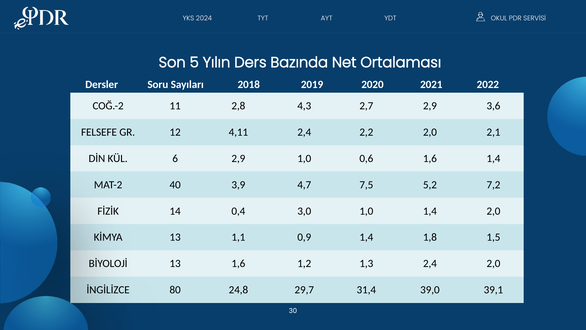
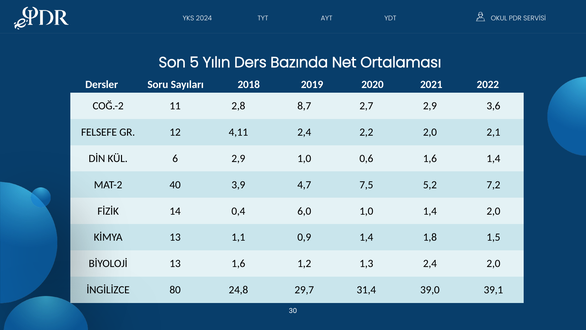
4,3: 4,3 -> 8,7
3,0: 3,0 -> 6,0
